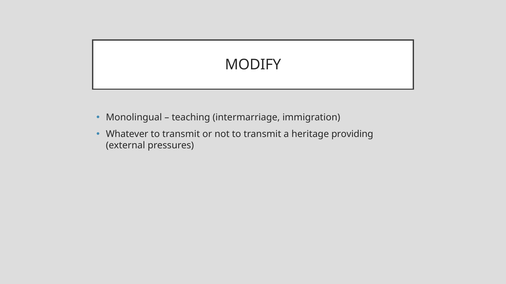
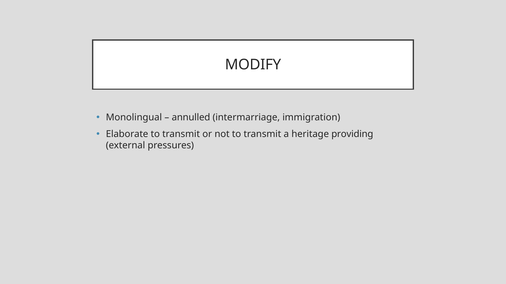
teaching: teaching -> annulled
Whatever: Whatever -> Elaborate
